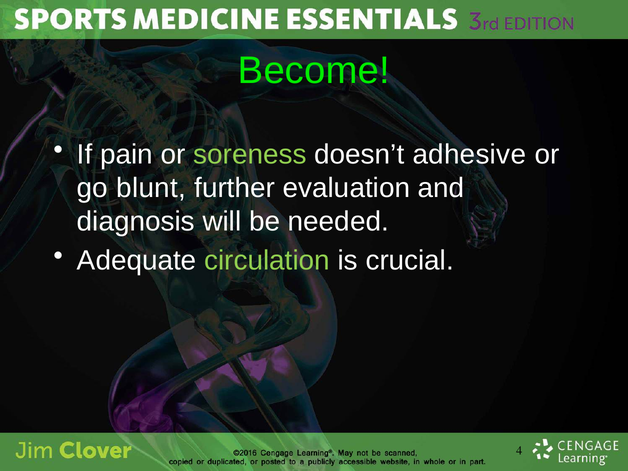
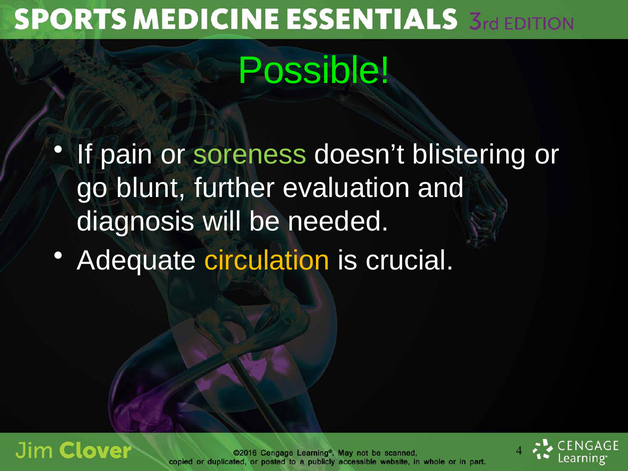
Become: Become -> Possible
adhesive: adhesive -> blistering
circulation colour: light green -> yellow
